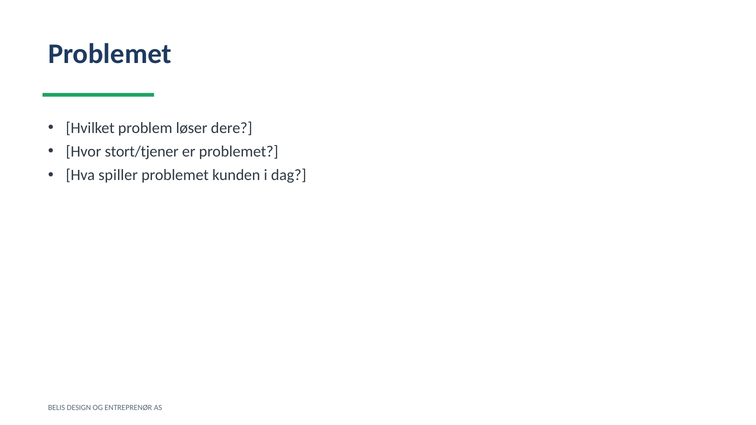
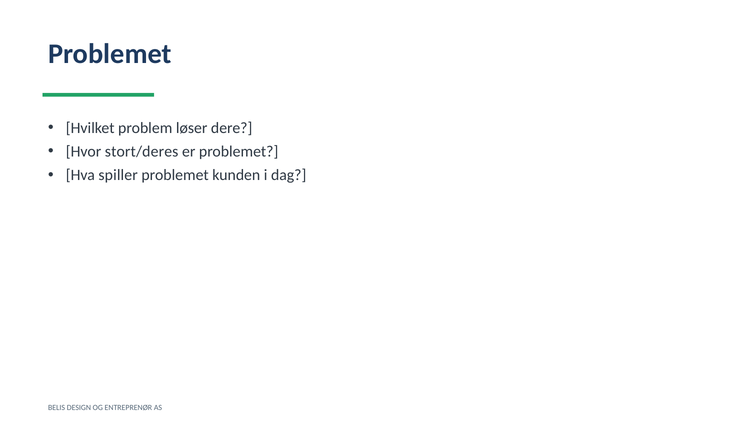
stort/tjener: stort/tjener -> stort/deres
